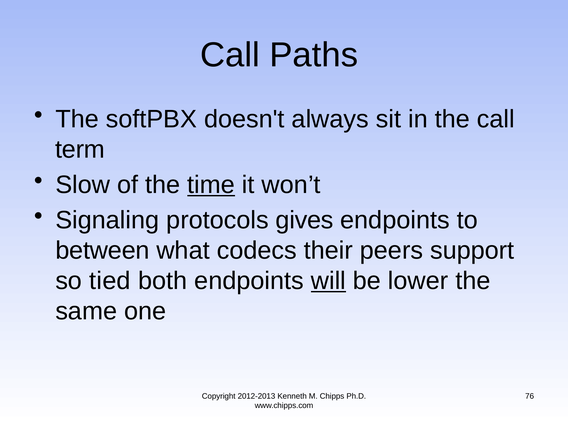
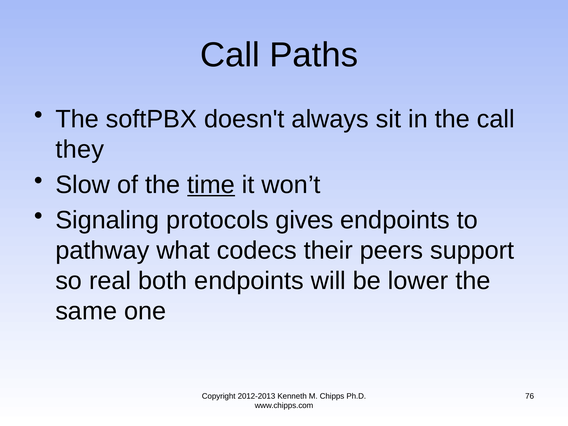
term: term -> they
between: between -> pathway
tied: tied -> real
will underline: present -> none
